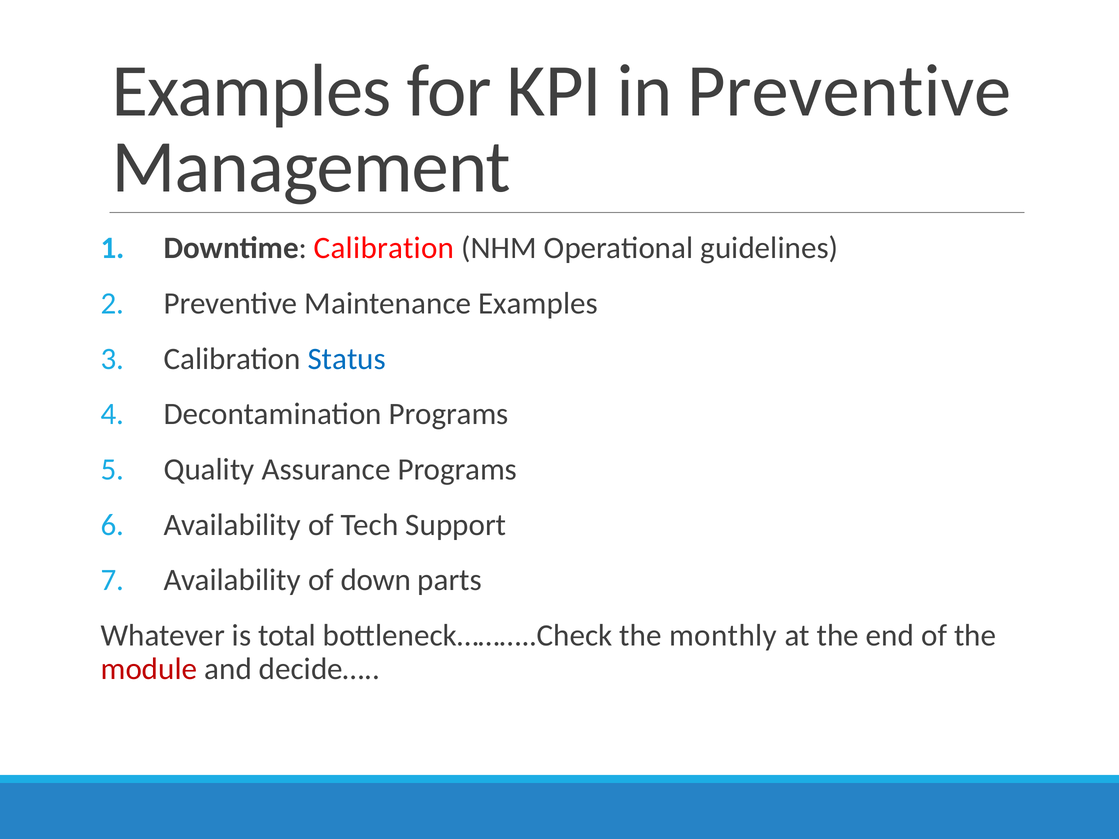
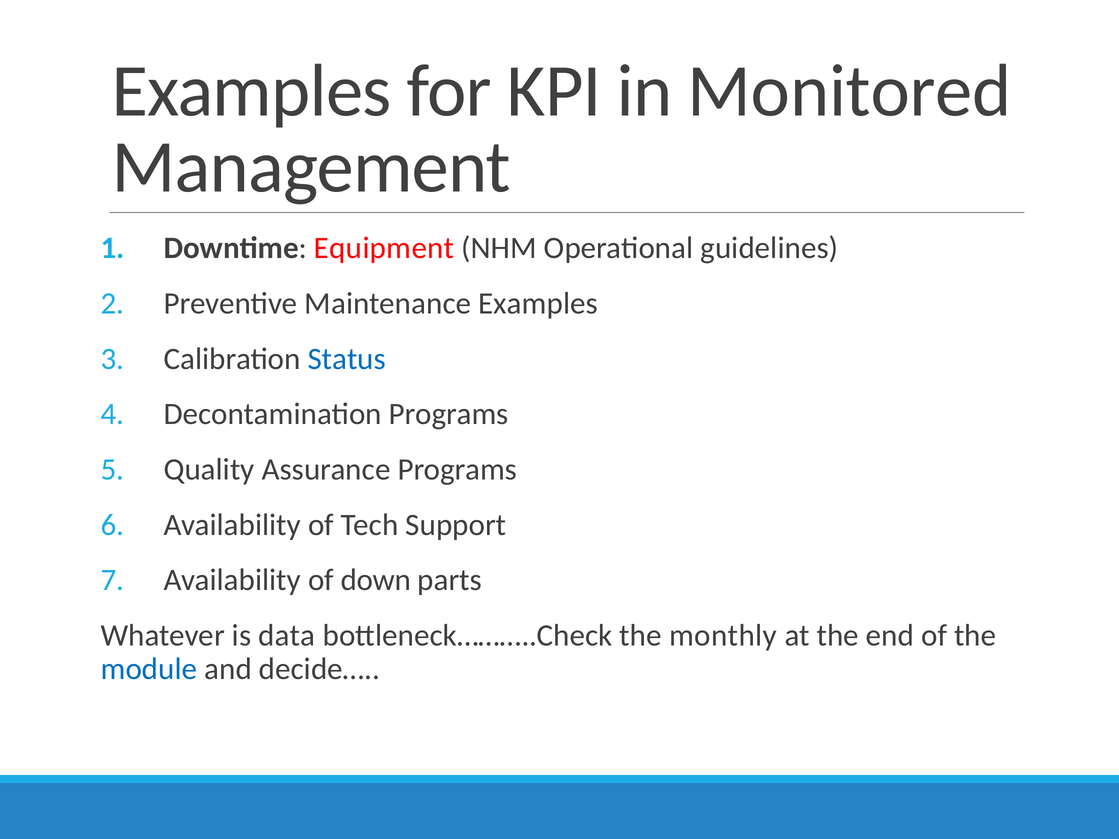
in Preventive: Preventive -> Monitored
Downtime Calibration: Calibration -> Equipment
total: total -> data
module colour: red -> blue
